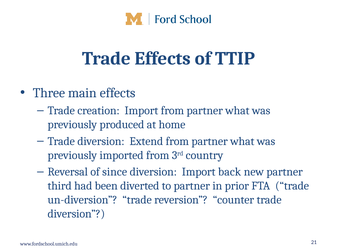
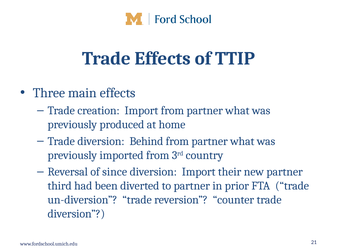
Extend: Extend -> Behind
back: back -> their
